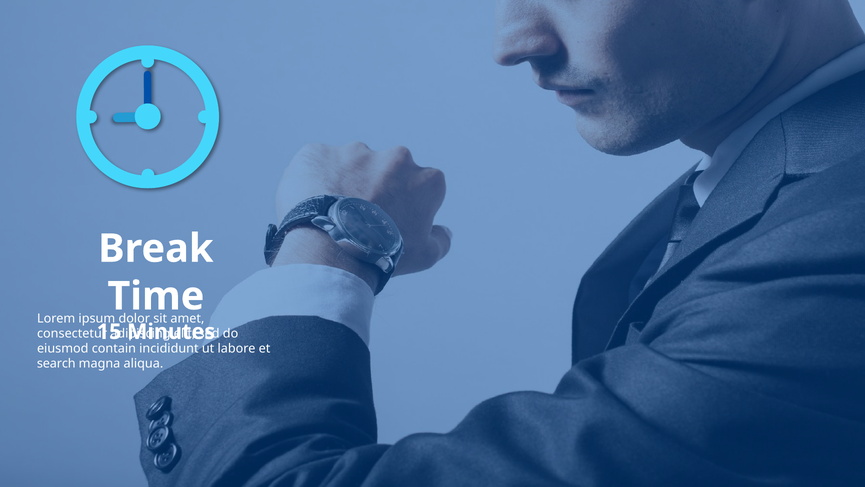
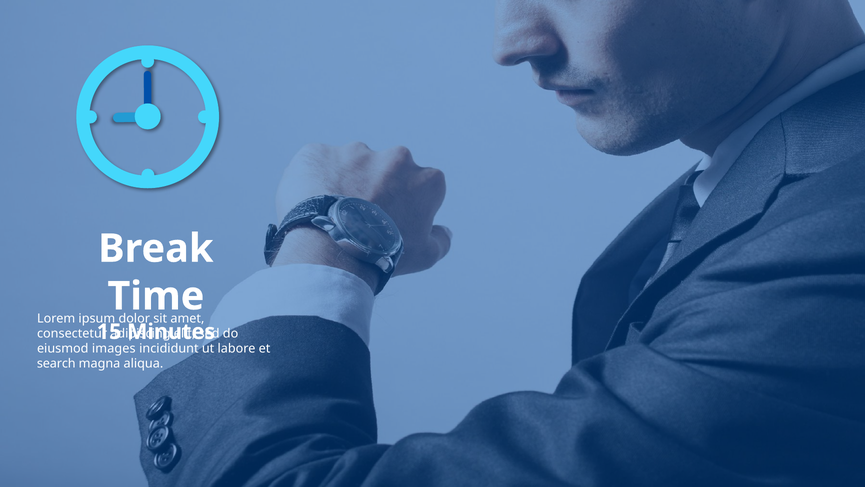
contain: contain -> images
